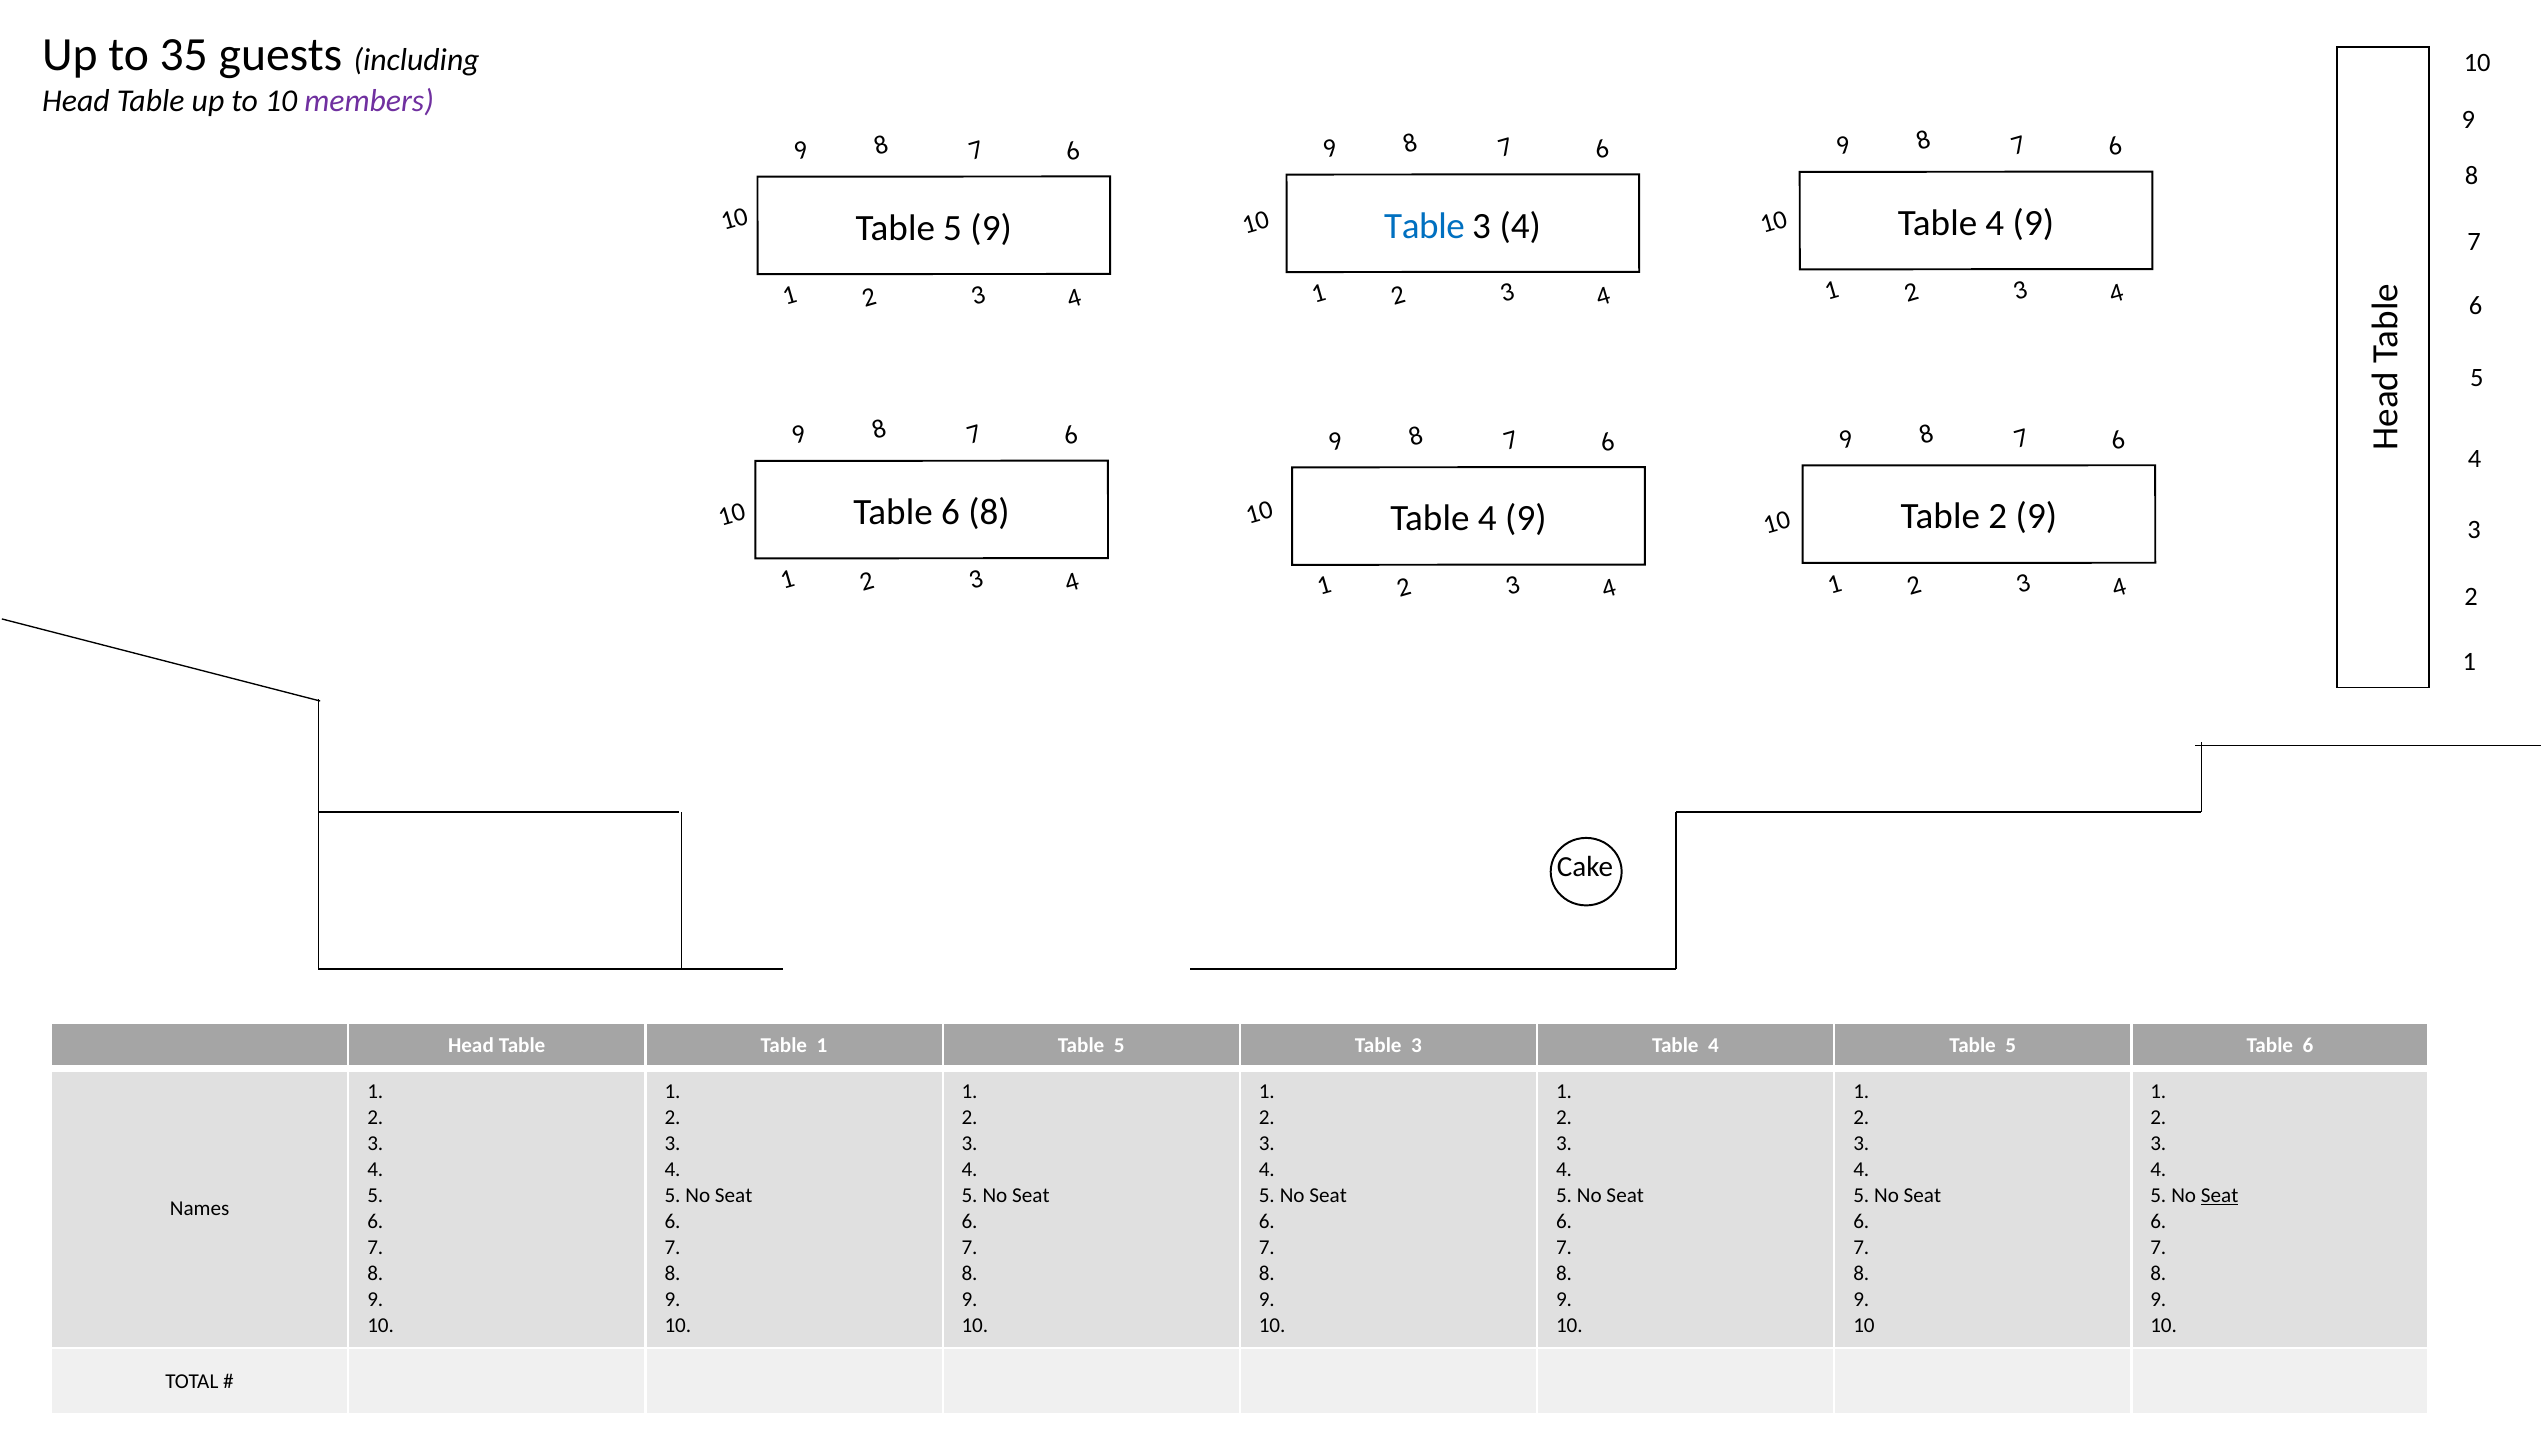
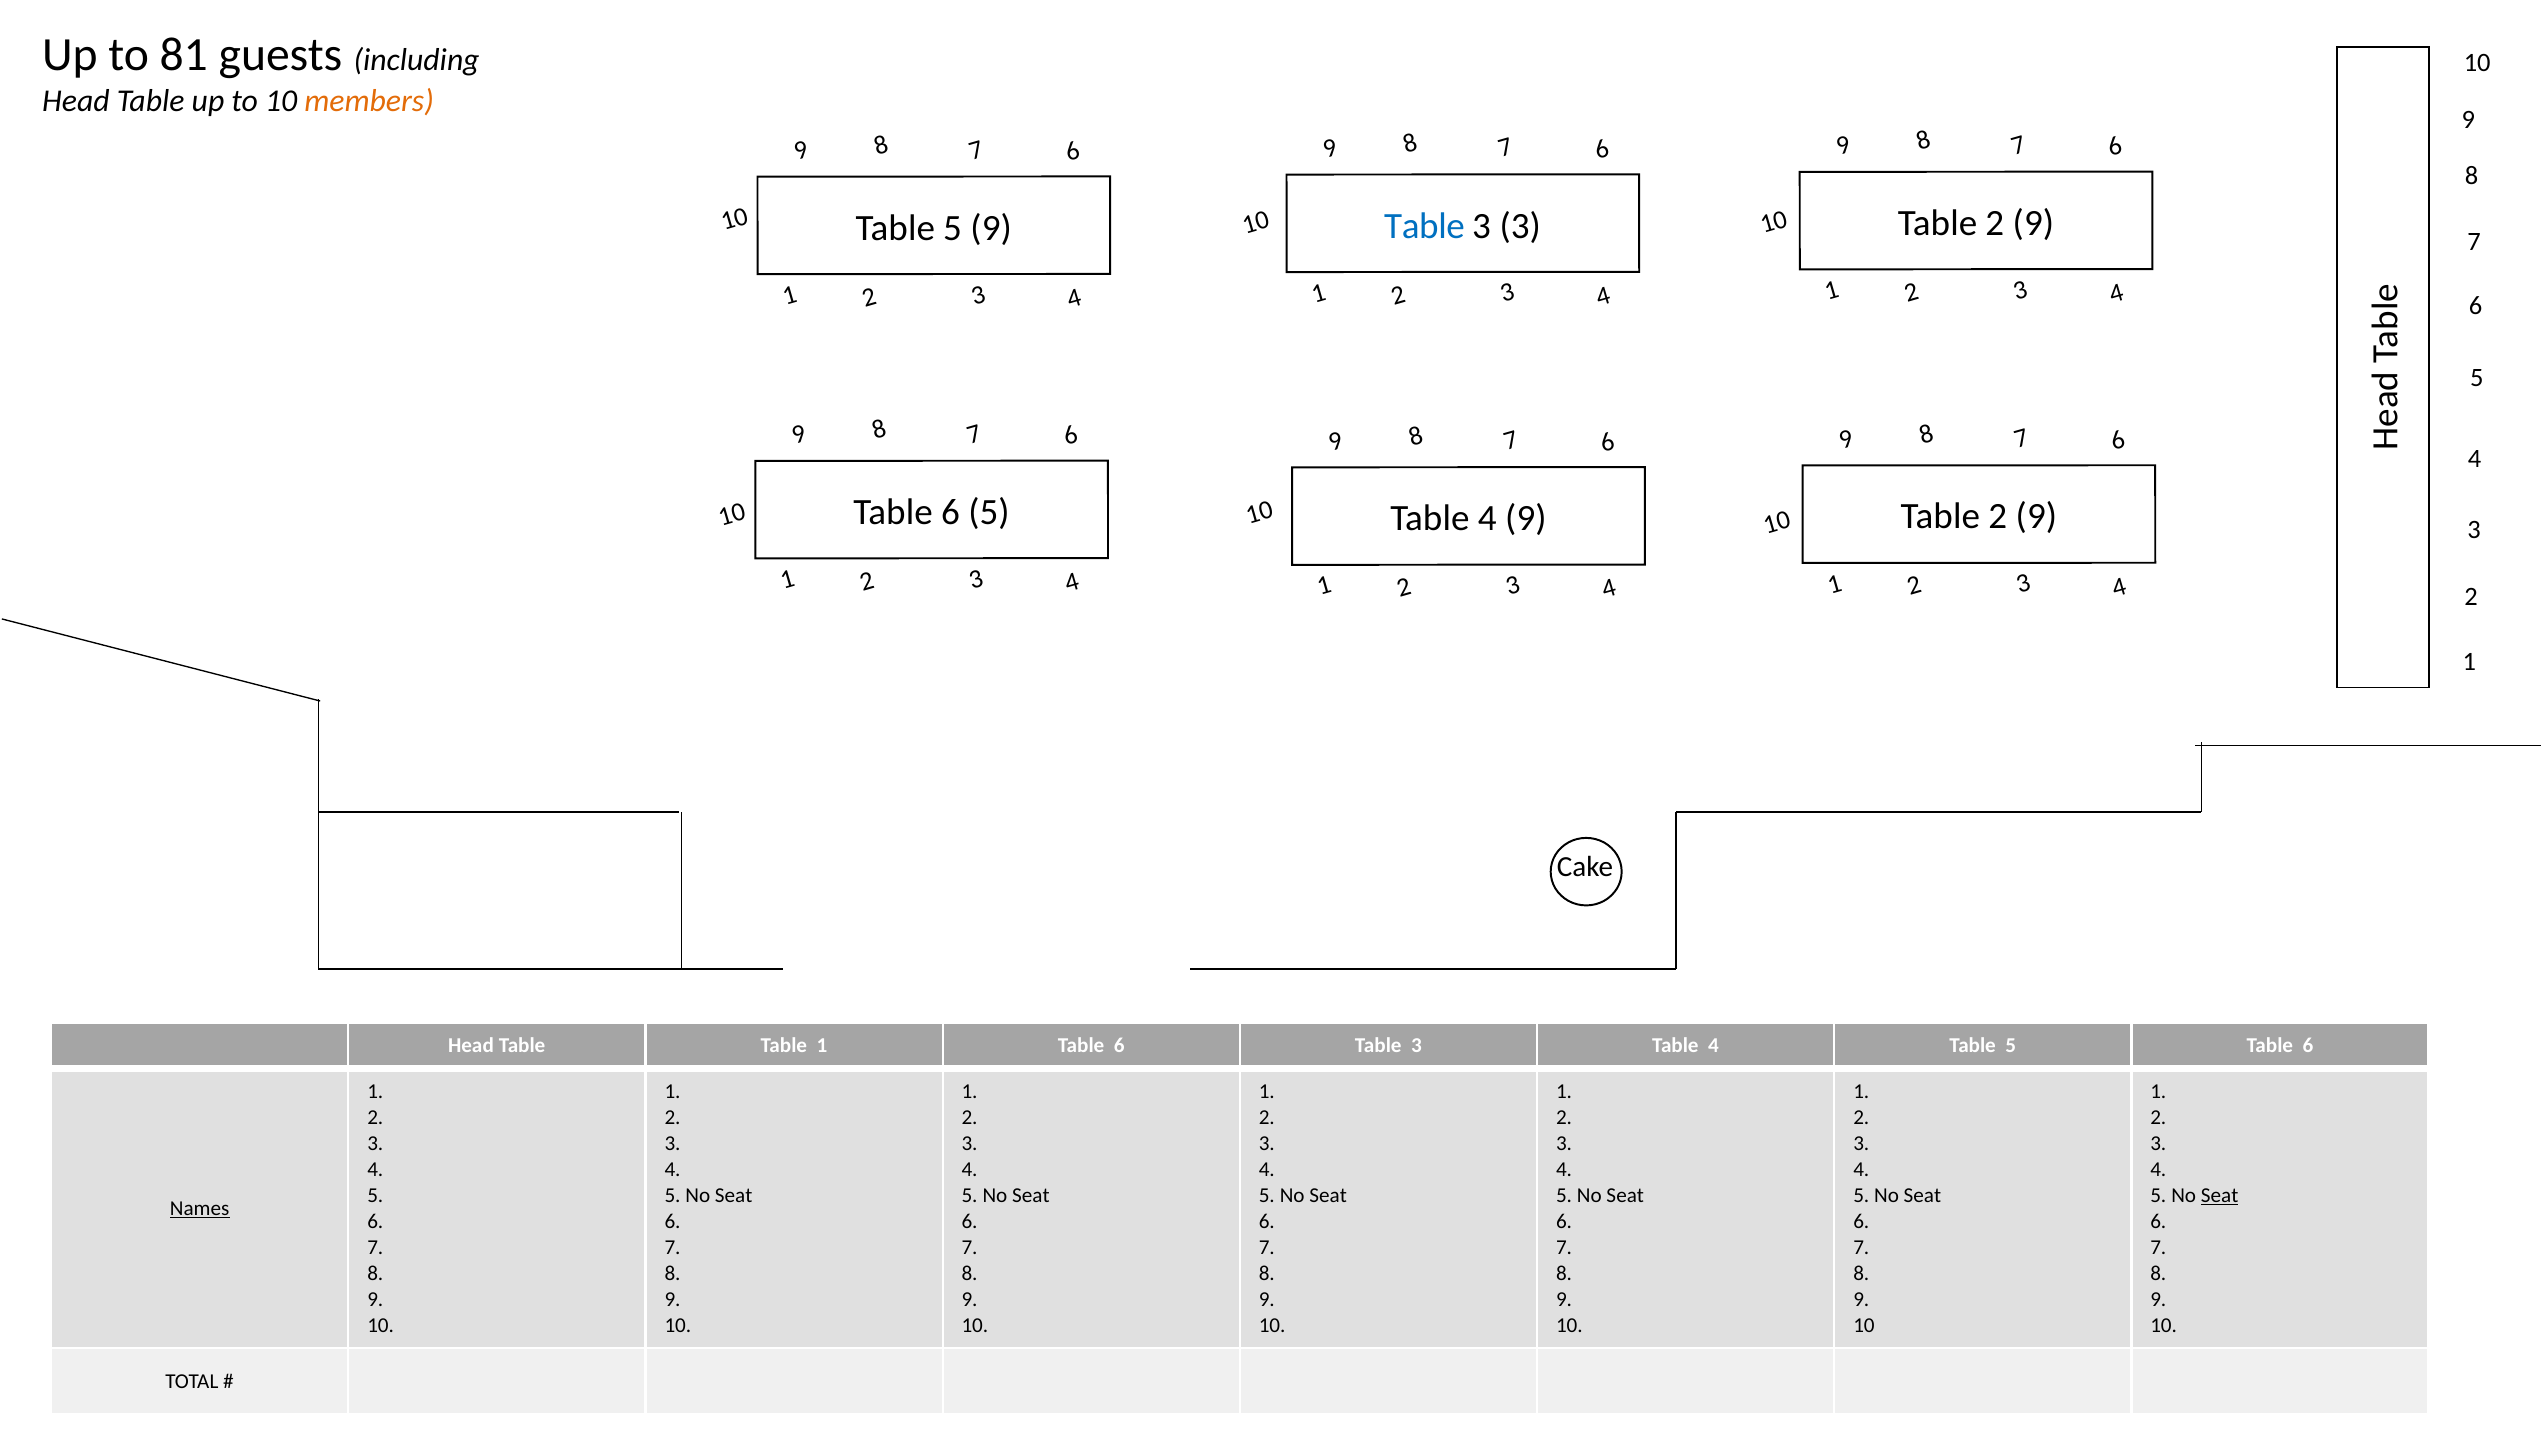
35: 35 -> 81
members colour: purple -> orange
4 at (1995, 223): 4 -> 2
4 at (1520, 226): 4 -> 3
6 8: 8 -> 5
1 Table 5: 5 -> 6
Names underline: none -> present
